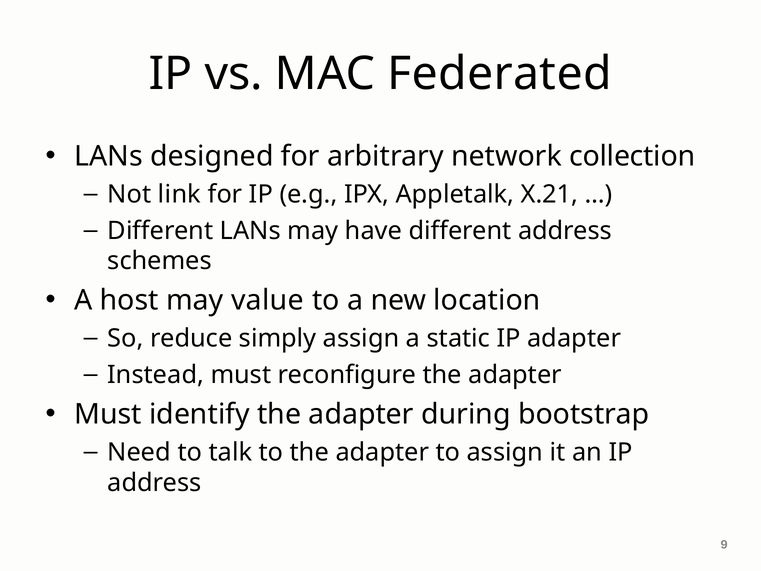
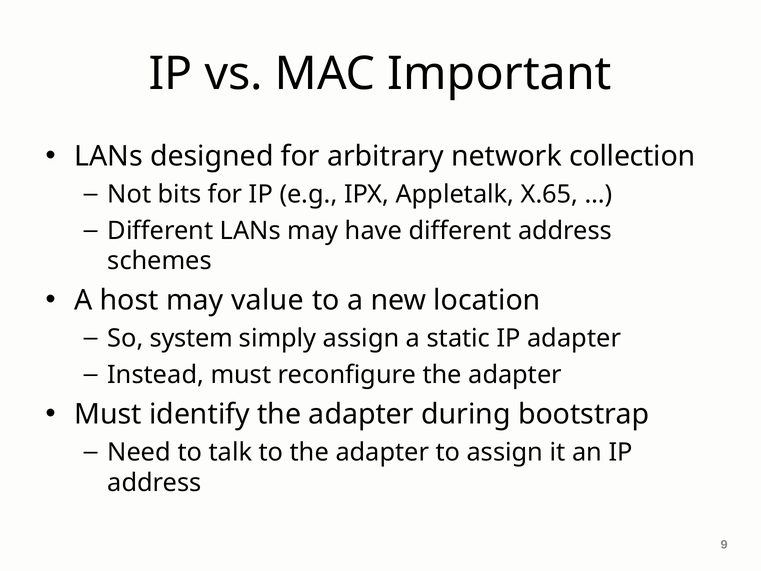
Federated: Federated -> Important
link: link -> bits
X.21: X.21 -> X.65
reduce: reduce -> system
